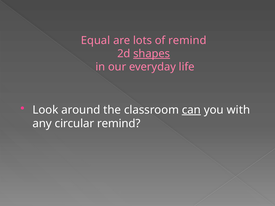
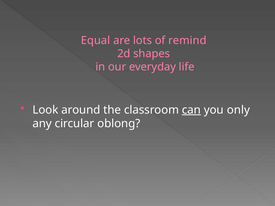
shapes underline: present -> none
with: with -> only
circular remind: remind -> oblong
